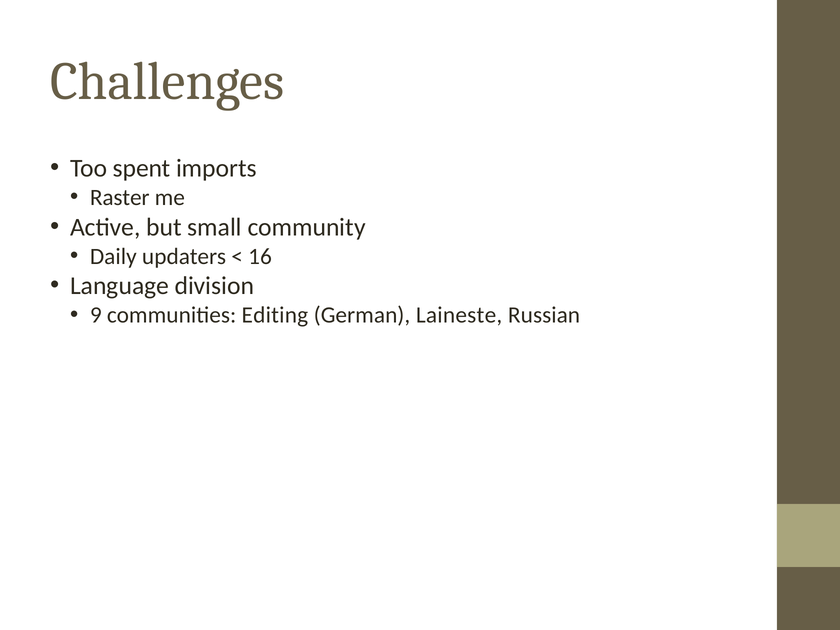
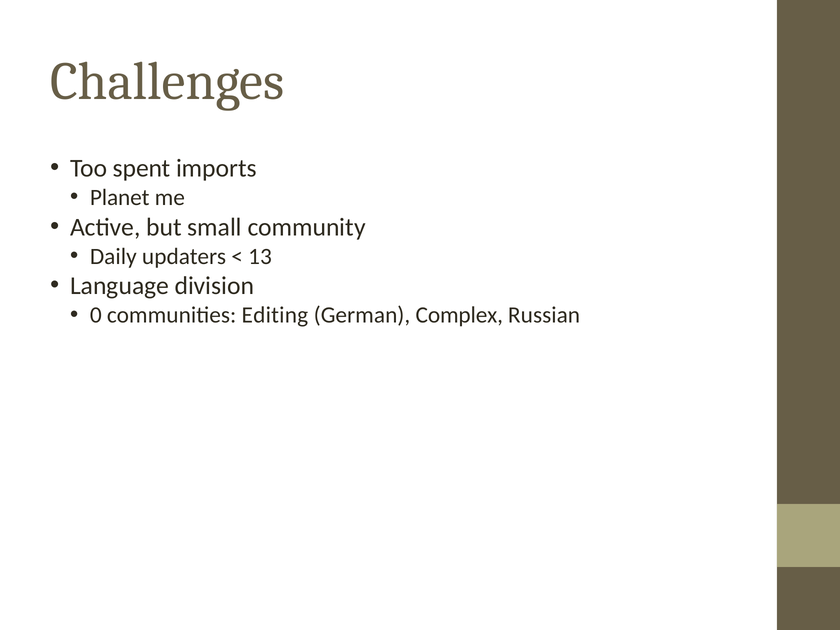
Raster: Raster -> Planet
16: 16 -> 13
9: 9 -> 0
Laineste: Laineste -> Complex
